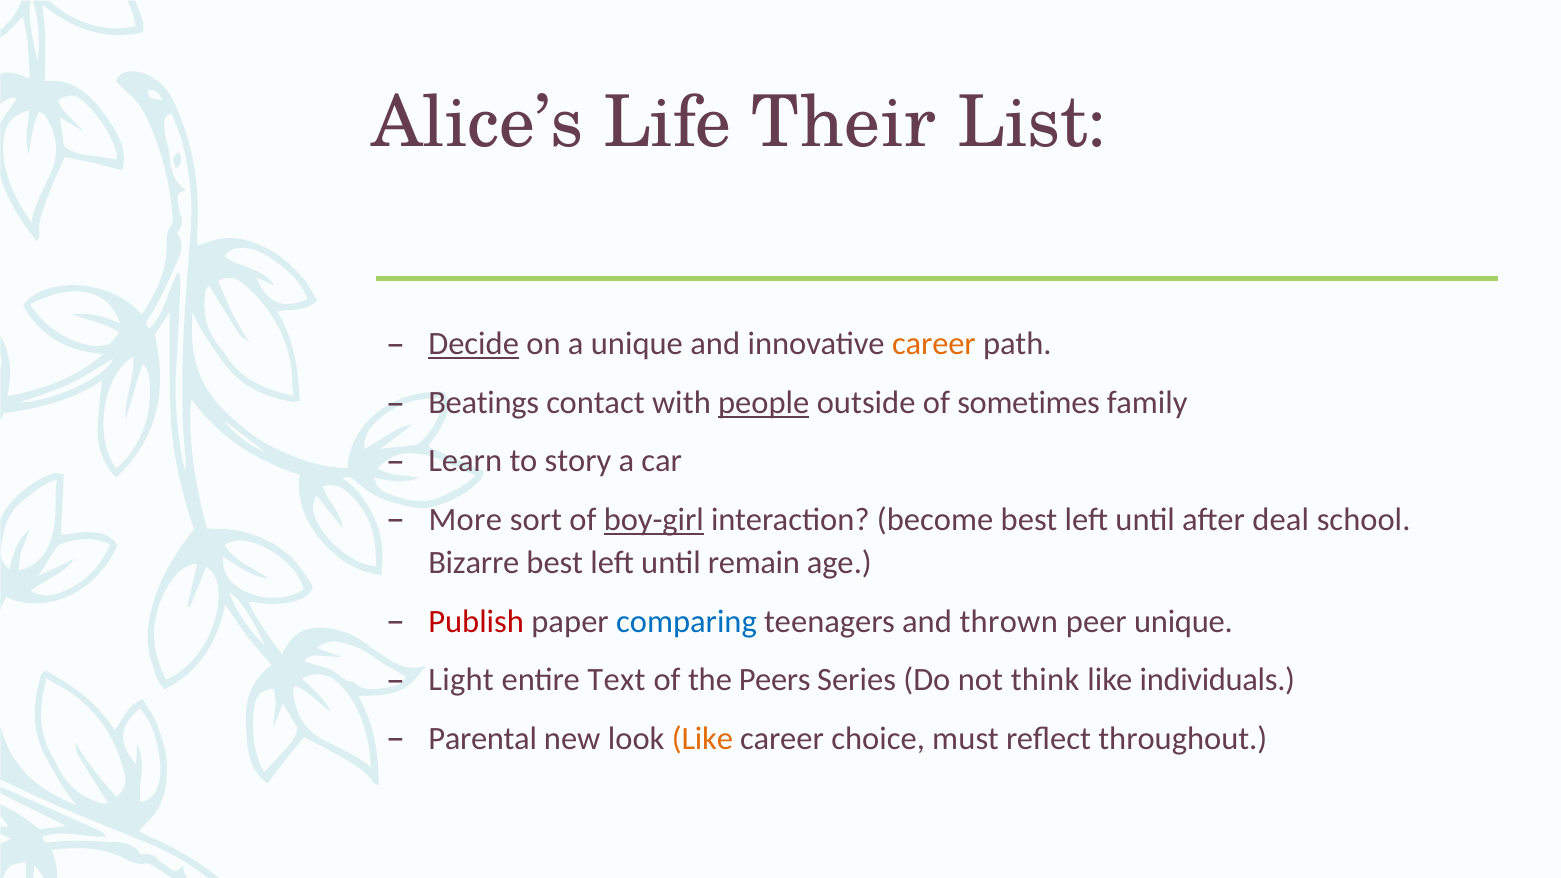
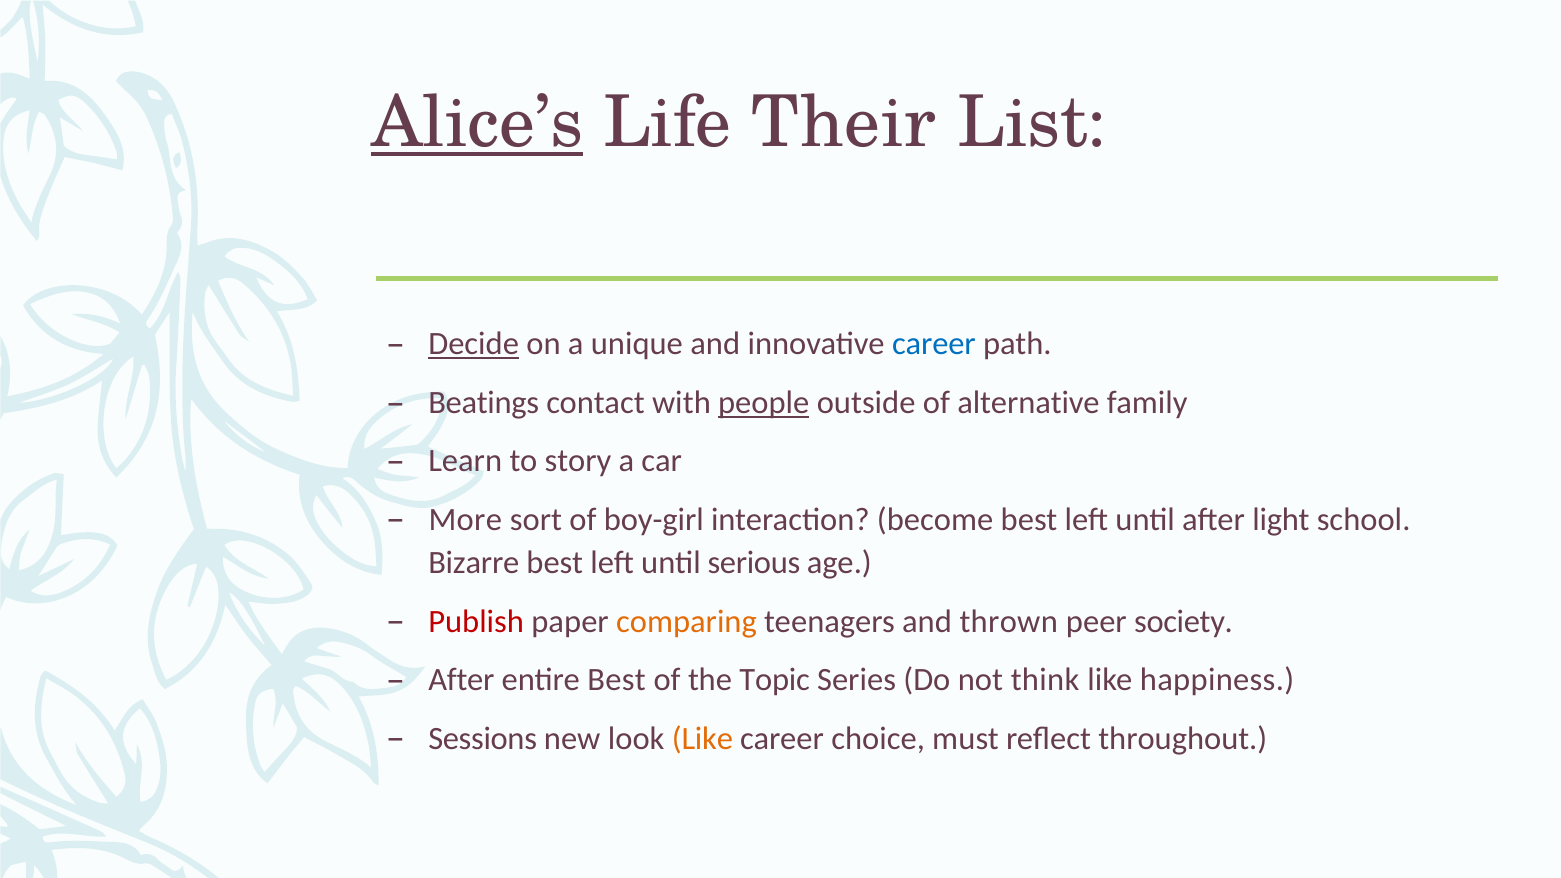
Alice’s underline: none -> present
career at (934, 344) colour: orange -> blue
sometimes: sometimes -> alternative
boy-girl underline: present -> none
deal: deal -> light
remain: remain -> serious
comparing colour: blue -> orange
peer unique: unique -> society
Light at (461, 680): Light -> After
entire Text: Text -> Best
Peers: Peers -> Topic
individuals: individuals -> happiness
Parental: Parental -> Sessions
